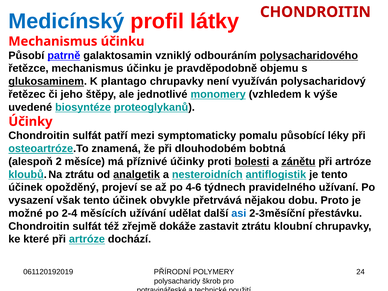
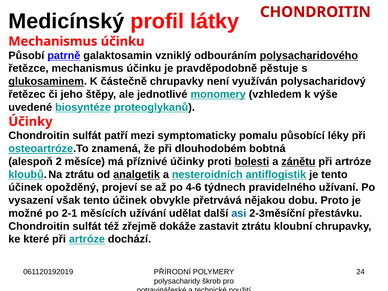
Medicínský colour: blue -> black
objemu: objemu -> pěstuje
plantago: plantago -> částečně
2-4: 2-4 -> 2-1
